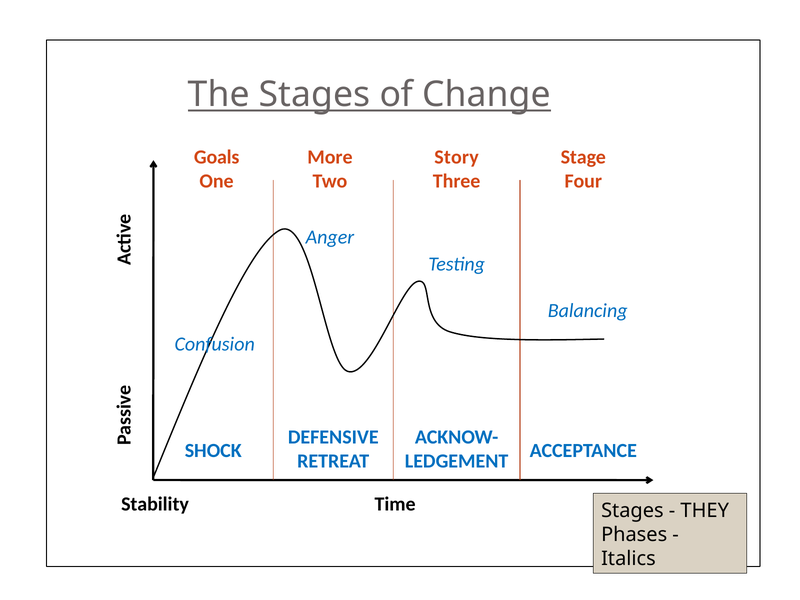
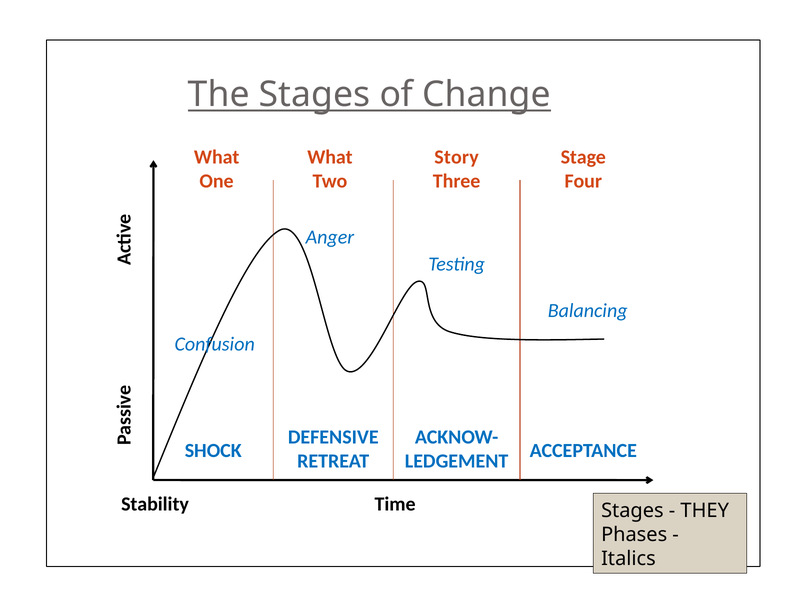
Goals at (217, 157): Goals -> What
More at (330, 157): More -> What
